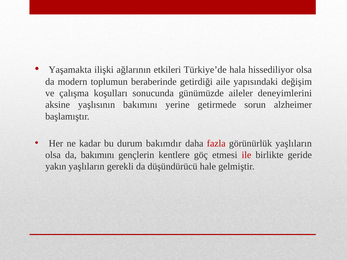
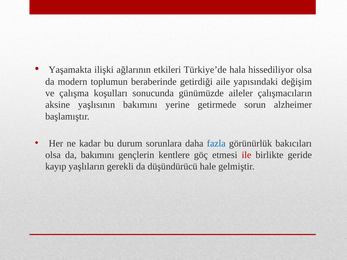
deneyimlerini: deneyimlerini -> çalışmacıların
bakımdır: bakımdır -> sorunlara
fazla colour: red -> blue
görünürlük yaşlıların: yaşlıların -> bakıcıları
yakın: yakın -> kayıp
